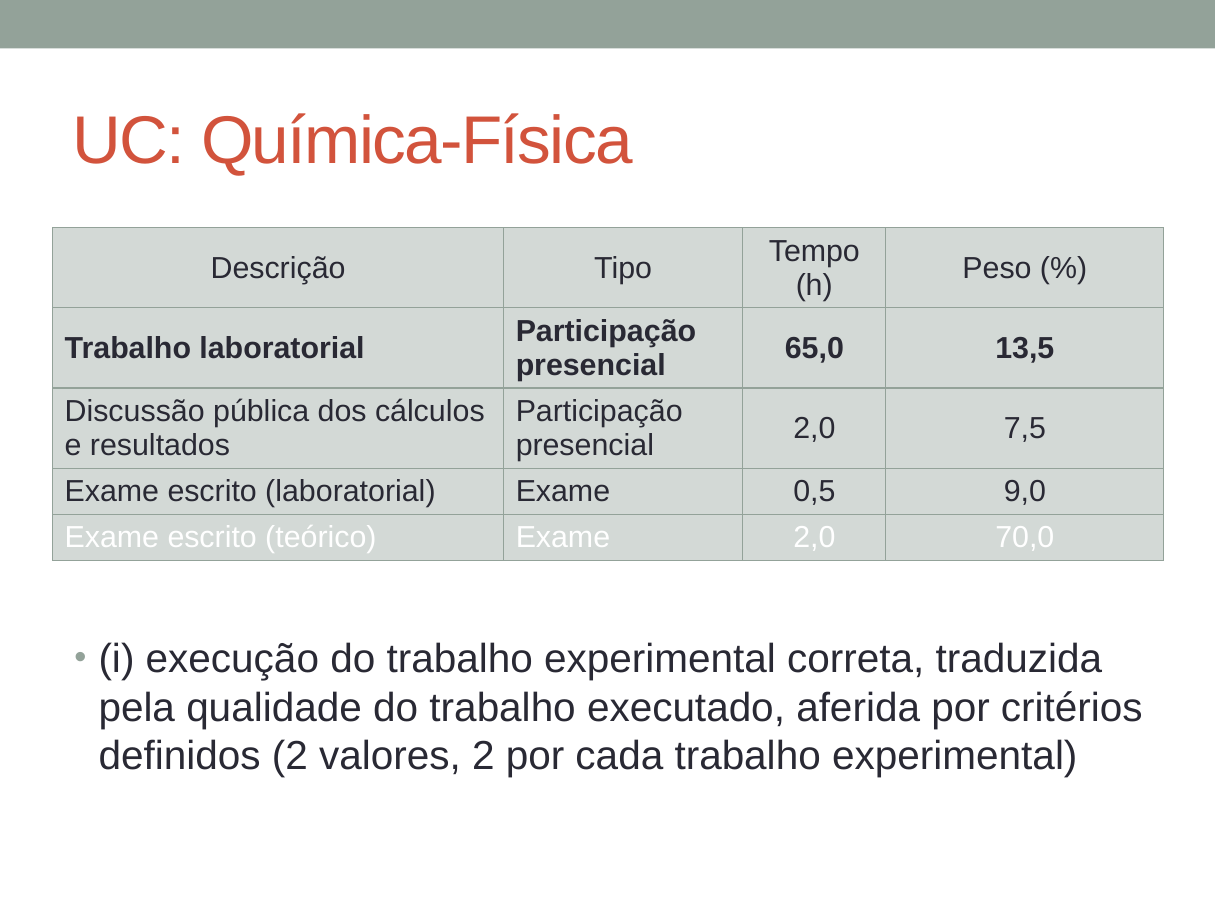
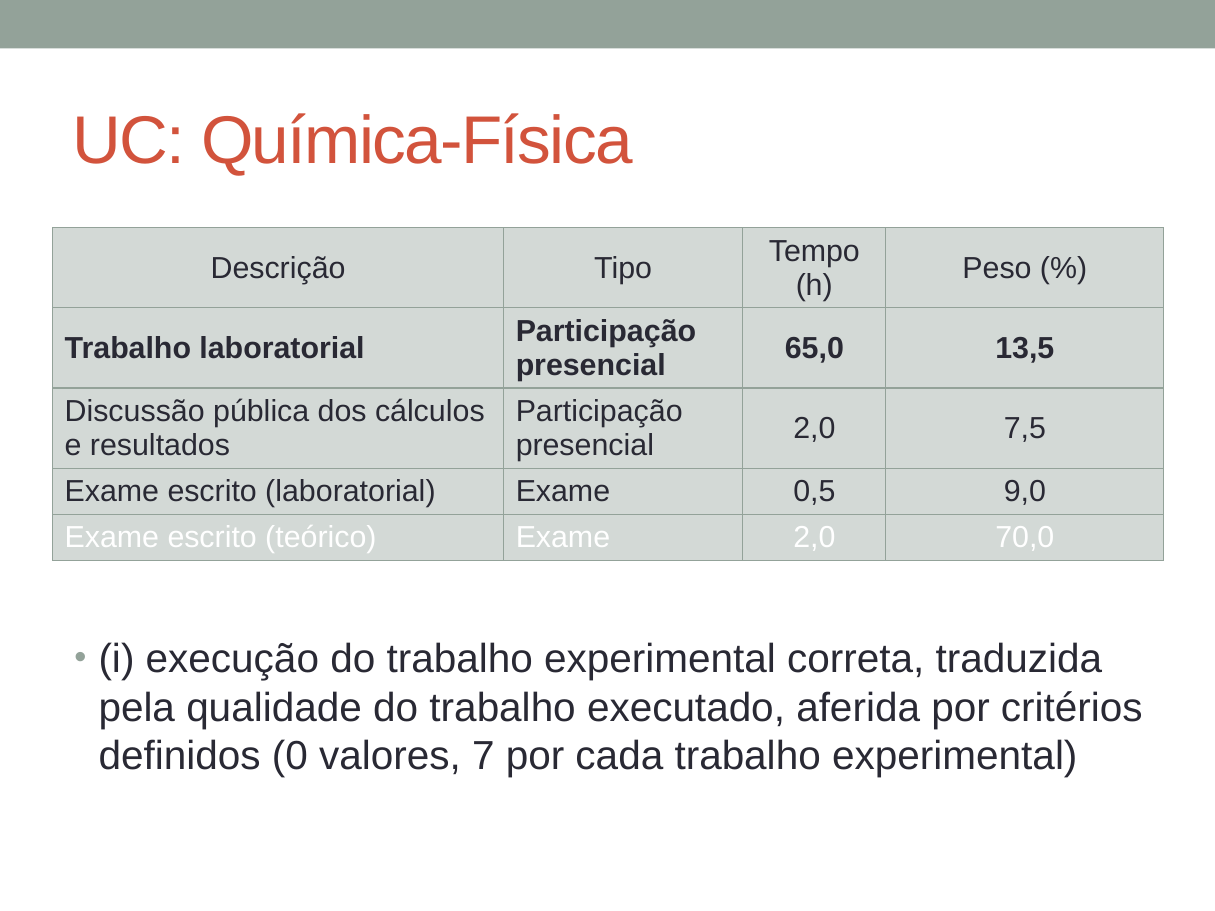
definidos 2: 2 -> 0
valores 2: 2 -> 7
